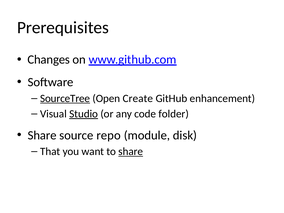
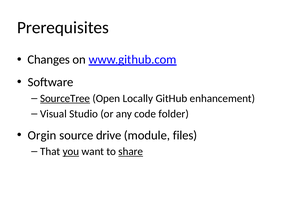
Create: Create -> Locally
Studio underline: present -> none
Share at (42, 135): Share -> Orgin
repo: repo -> drive
disk: disk -> files
you underline: none -> present
